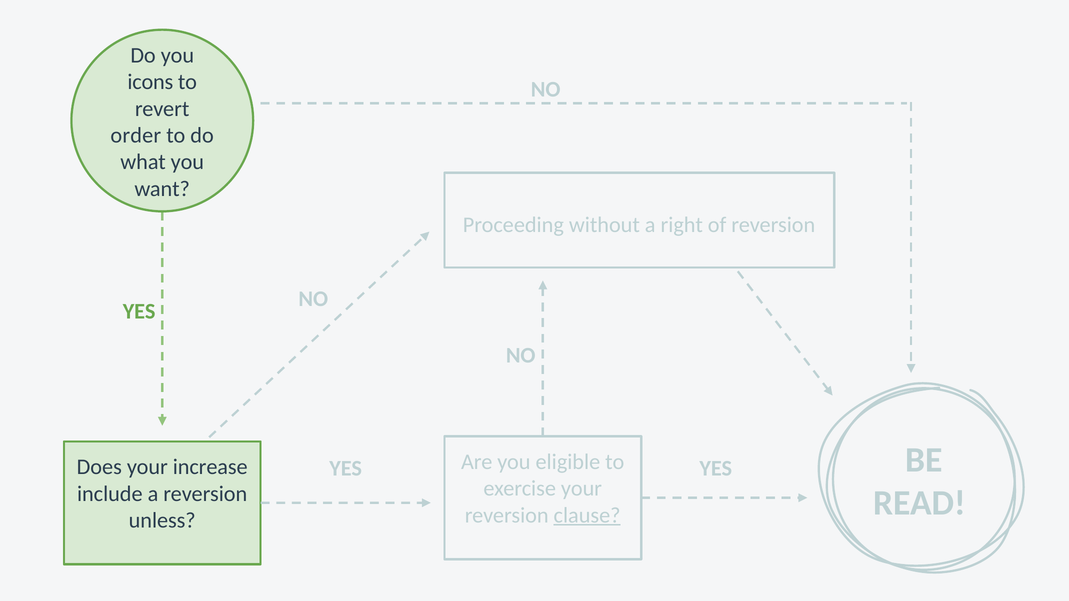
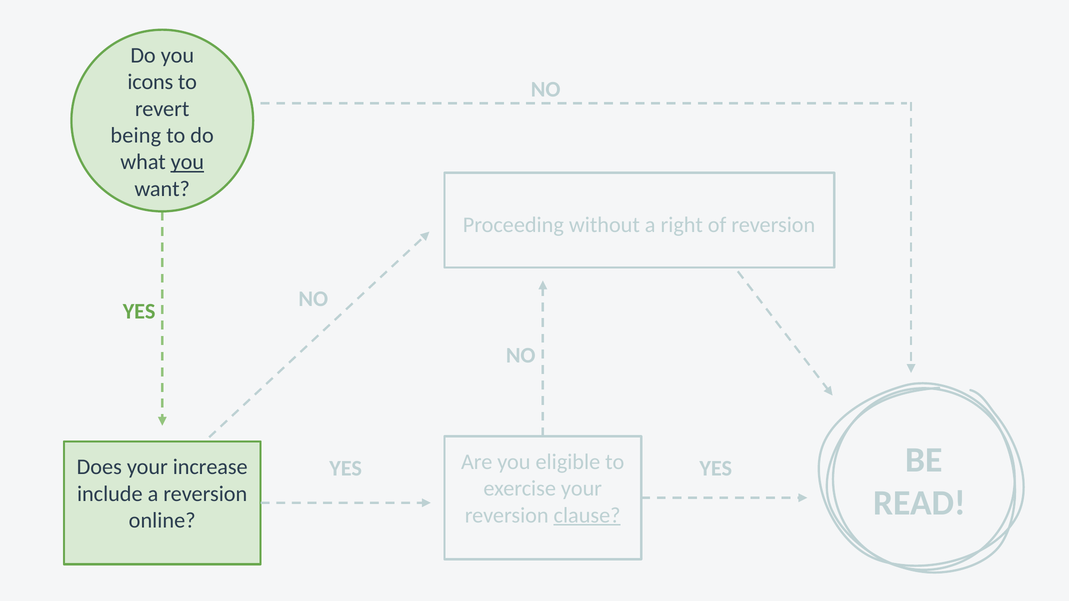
order: order -> being
you at (187, 162) underline: none -> present
unless: unless -> online
